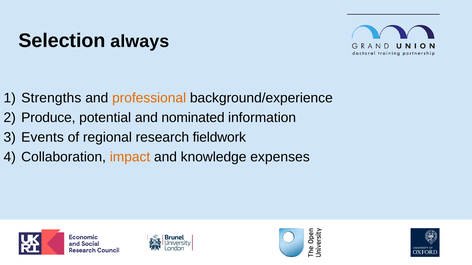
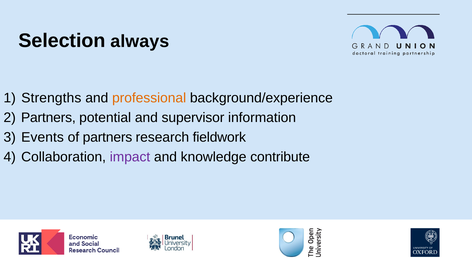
Produce at (48, 118): Produce -> Partners
nominated: nominated -> supervisor
of regional: regional -> partners
impact colour: orange -> purple
expenses: expenses -> contribute
